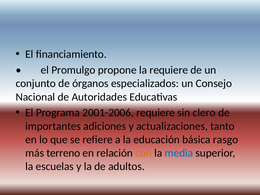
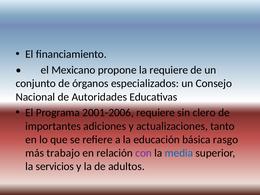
Promulgo: Promulgo -> Mexicano
terreno: terreno -> trabajo
con colour: orange -> purple
escuelas: escuelas -> servicios
